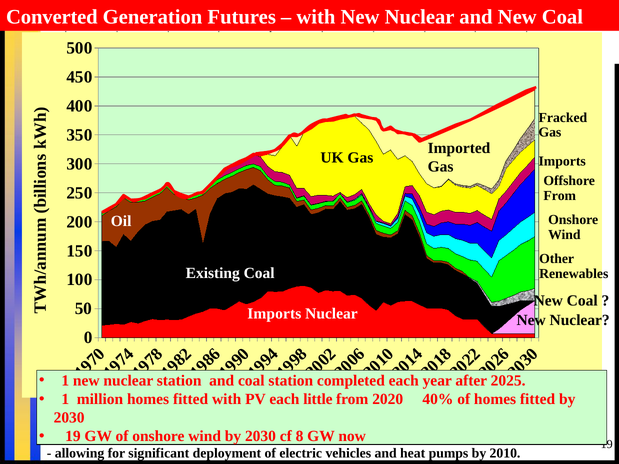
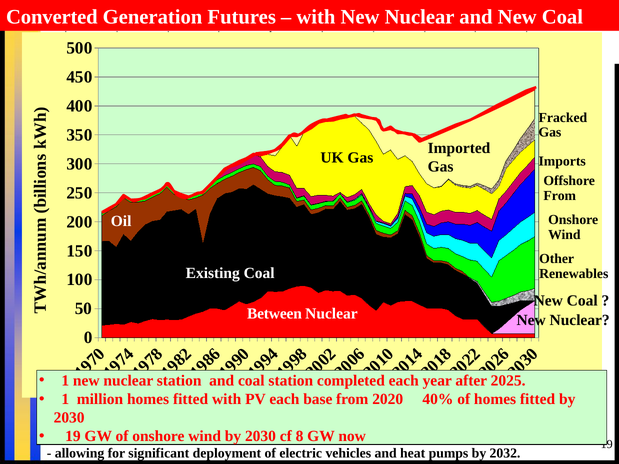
Imports at (274, 314): Imports -> Between
little: little -> base
2010: 2010 -> 2032
